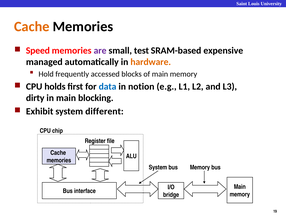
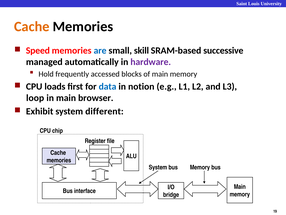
are colour: purple -> blue
test: test -> skill
expensive: expensive -> successive
hardware colour: orange -> purple
holds: holds -> loads
dirty: dirty -> loop
blocking: blocking -> browser
